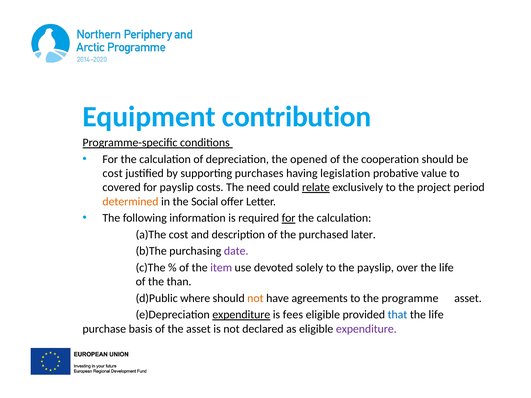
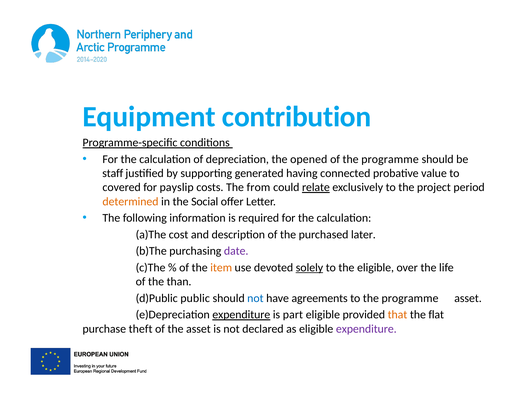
of the cooperation: cooperation -> programme
cost at (113, 173): cost -> staff
purchases: purchases -> generated
legislation: legislation -> connected
need: need -> from
for at (289, 218) underline: present -> none
item colour: purple -> orange
solely underline: none -> present
the payslip: payslip -> eligible
where: where -> public
not at (255, 298) colour: orange -> blue
fees: fees -> part
that colour: blue -> orange
life at (436, 315): life -> flat
basis: basis -> theft
